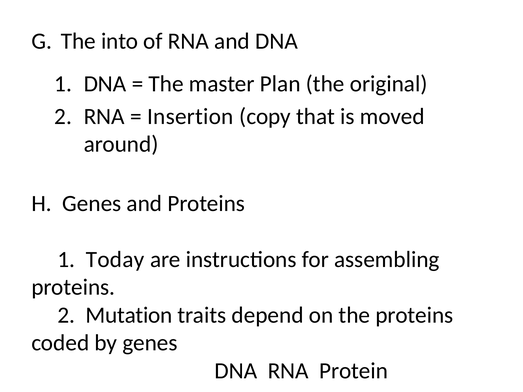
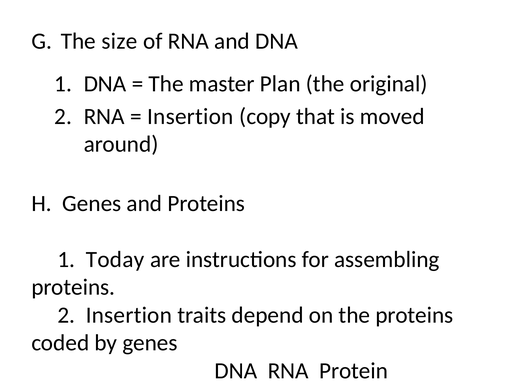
into: into -> size
2 Mutation: Mutation -> Insertion
